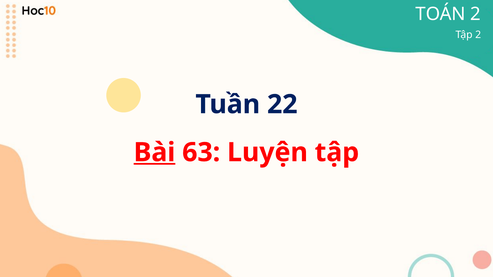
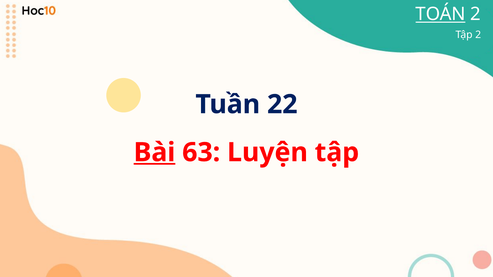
TOÁN underline: none -> present
